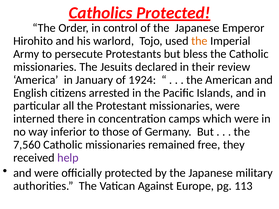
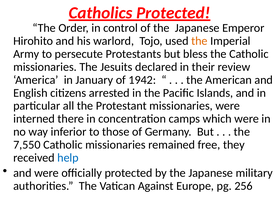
1924: 1924 -> 1942
7,560: 7,560 -> 7,550
help colour: purple -> blue
113: 113 -> 256
